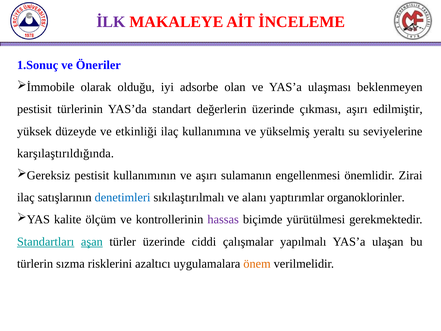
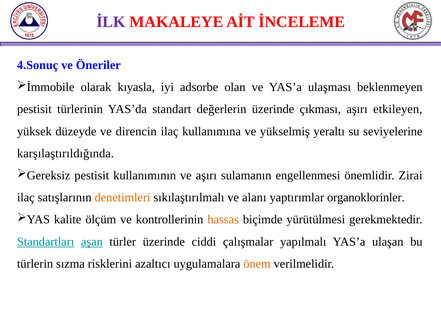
1.Sonuç: 1.Sonuç -> 4.Sonuç
olduğu: olduğu -> kıyasla
edilmiştir: edilmiştir -> etkileyen
etkinliği: etkinliği -> direncin
denetimleri colour: blue -> orange
hassas colour: purple -> orange
